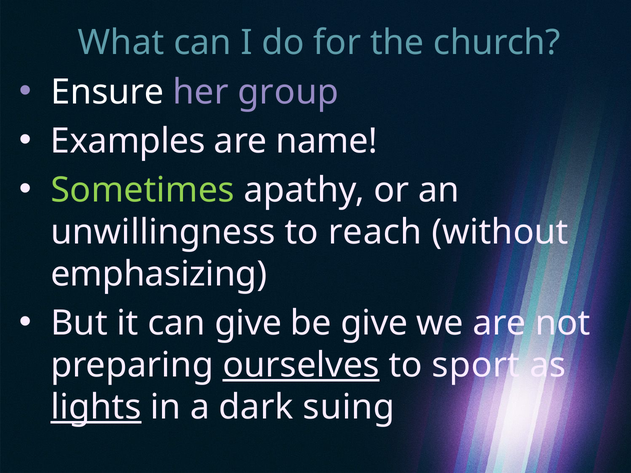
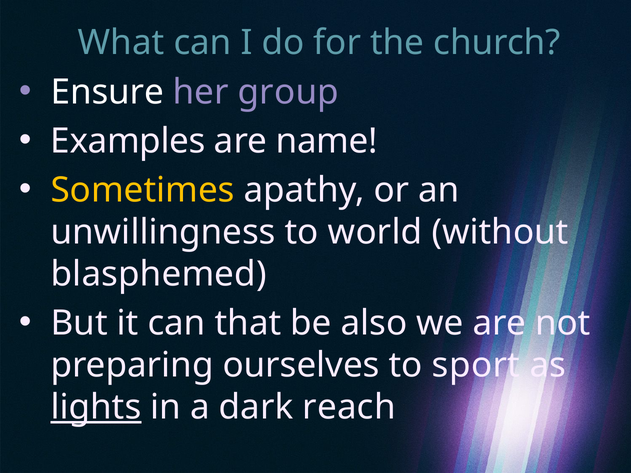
Sometimes colour: light green -> yellow
reach: reach -> world
emphasizing: emphasizing -> blasphemed
can give: give -> that
be give: give -> also
ourselves underline: present -> none
suing: suing -> reach
